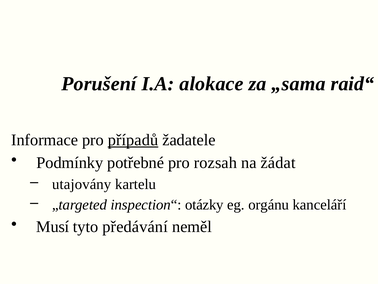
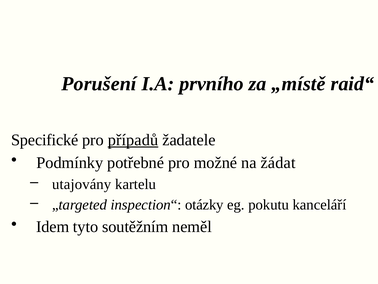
alokace: alokace -> prvního
„sama: „sama -> „místě
Informace: Informace -> Specifické
rozsah: rozsah -> možné
orgánu: orgánu -> pokutu
Musí: Musí -> Idem
předávání: předávání -> soutěžním
